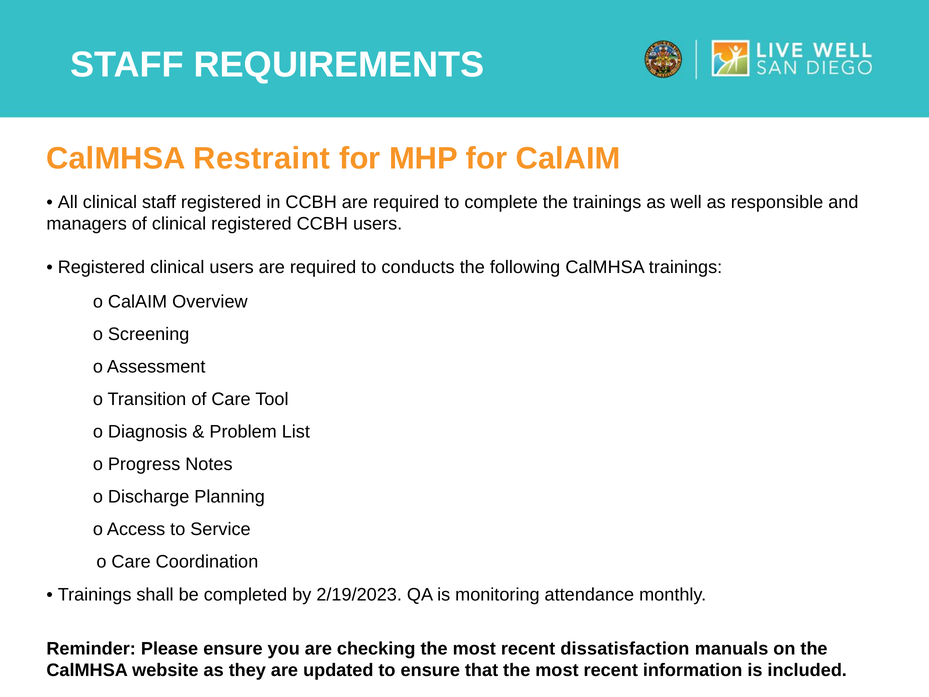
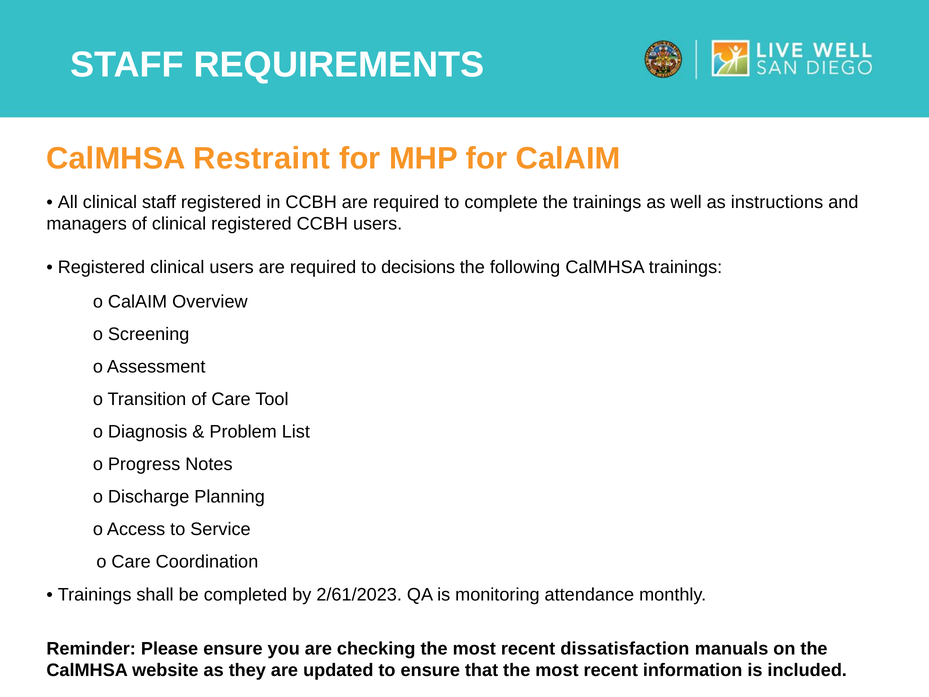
responsible: responsible -> instructions
conducts: conducts -> decisions
2/19/2023: 2/19/2023 -> 2/61/2023
